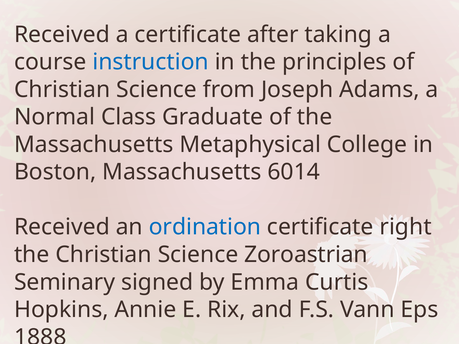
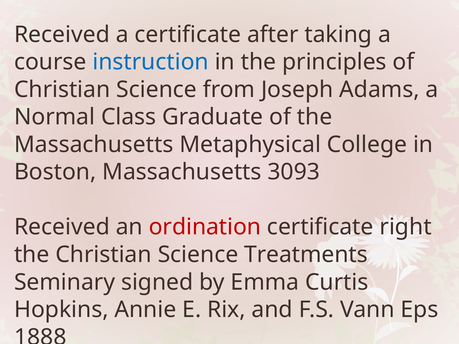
6014: 6014 -> 3093
ordination colour: blue -> red
Zoroastrian: Zoroastrian -> Treatments
